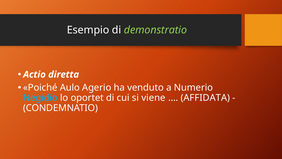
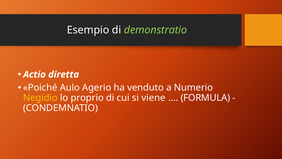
Negidio colour: light blue -> yellow
oportet: oportet -> proprio
AFFIDATA: AFFIDATA -> FORMULA
